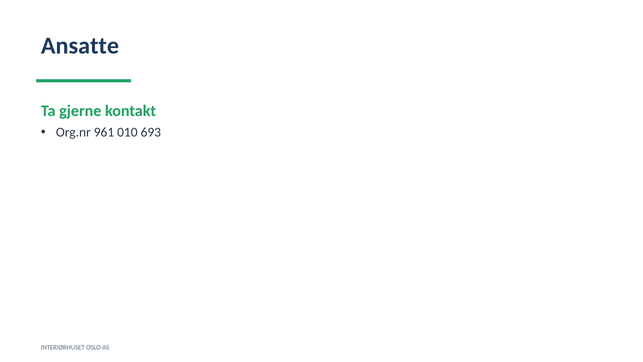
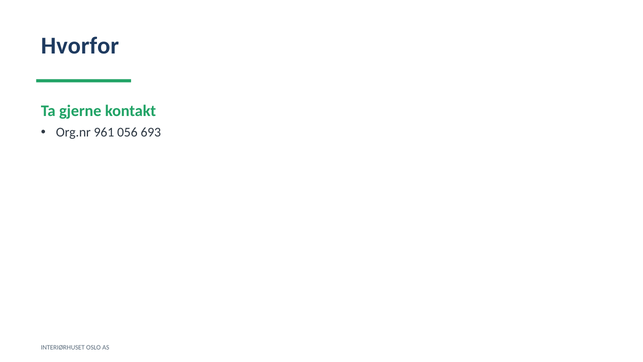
Ansatte: Ansatte -> Hvorfor
010: 010 -> 056
